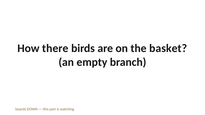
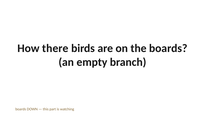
the basket: basket -> boards
